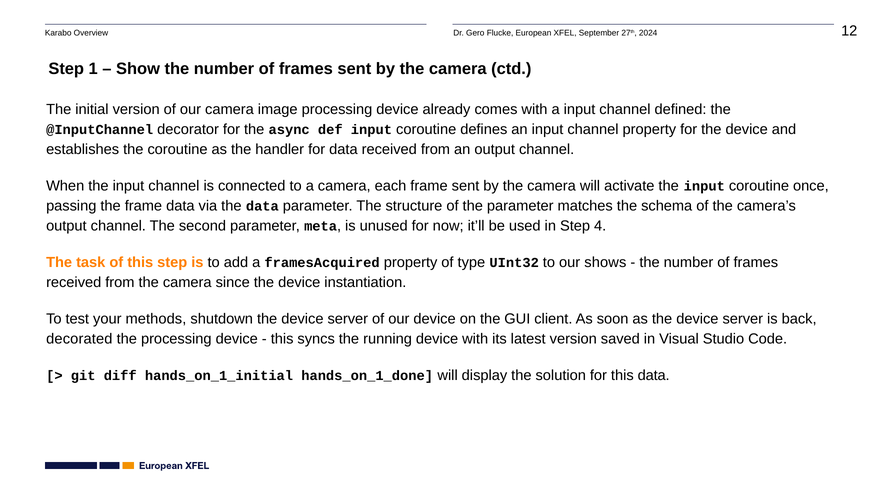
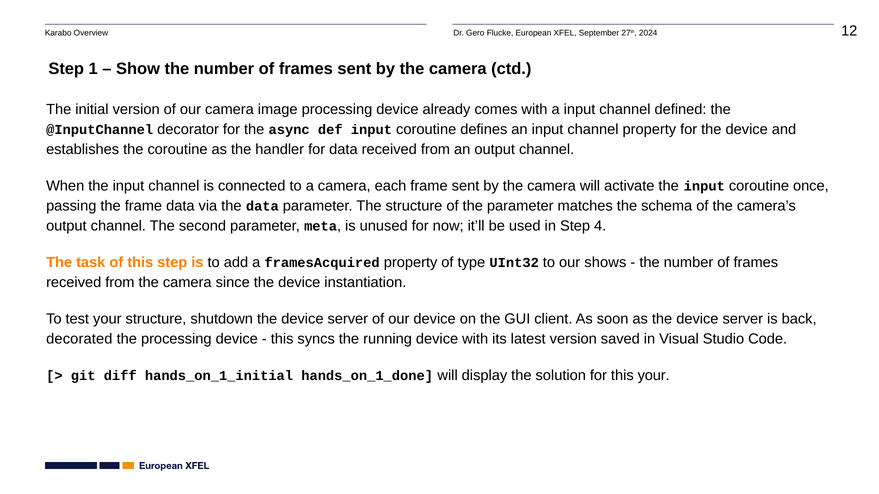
your methods: methods -> structure
this data: data -> your
